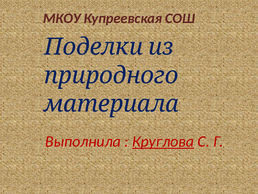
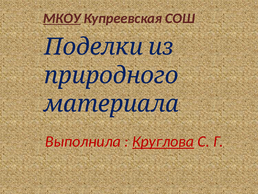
МКОУ underline: none -> present
